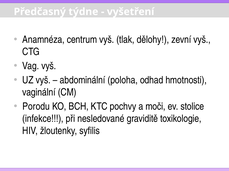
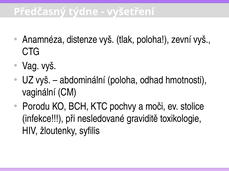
centrum: centrum -> distenze
tlak dělohy: dělohy -> poloha
